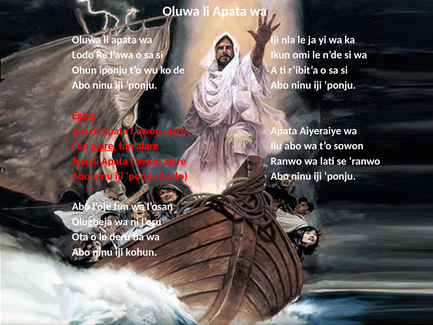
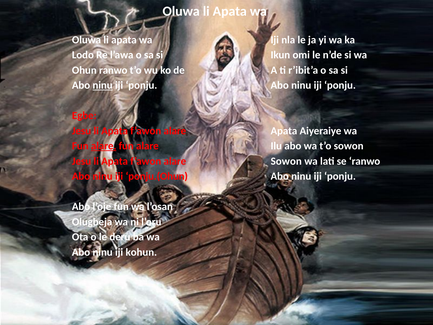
Ohun iponju: iponju -> ranwo
ninu at (103, 85) underline: none -> present
Ranwo at (286, 161): Ranwo -> Sowon
ponju.(Lodo: ponju.(Lodo -> ponju.(Ohun
